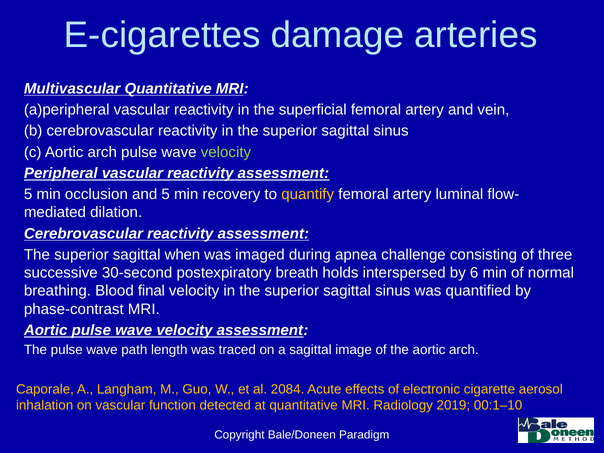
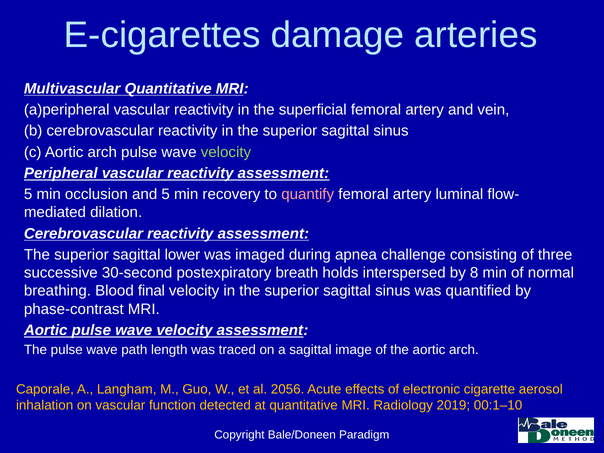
quantify colour: yellow -> pink
when: when -> lower
6: 6 -> 8
2084: 2084 -> 2056
